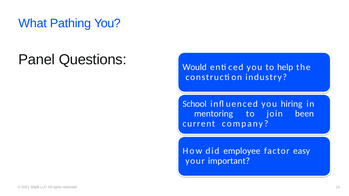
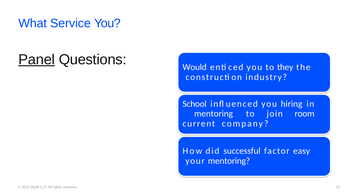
Pathing: Pathing -> Service
Panel underline: none -> present
help: help -> they
been: been -> room
employee: employee -> successful
your important: important -> mentoring
